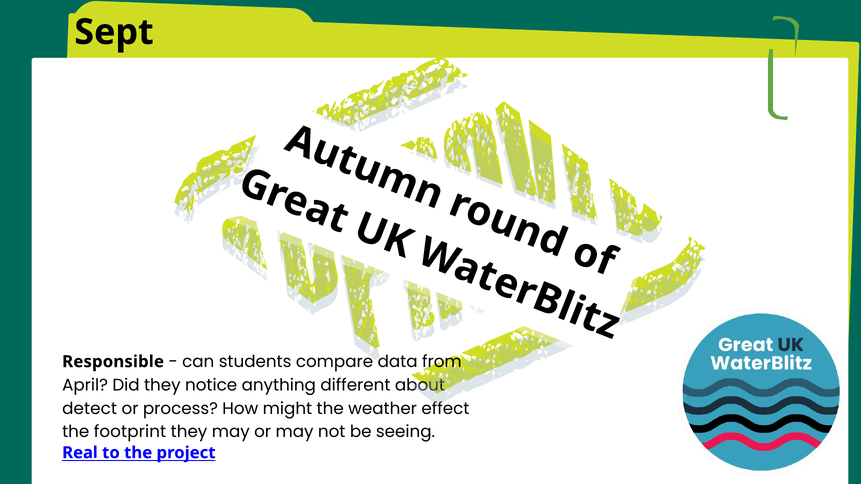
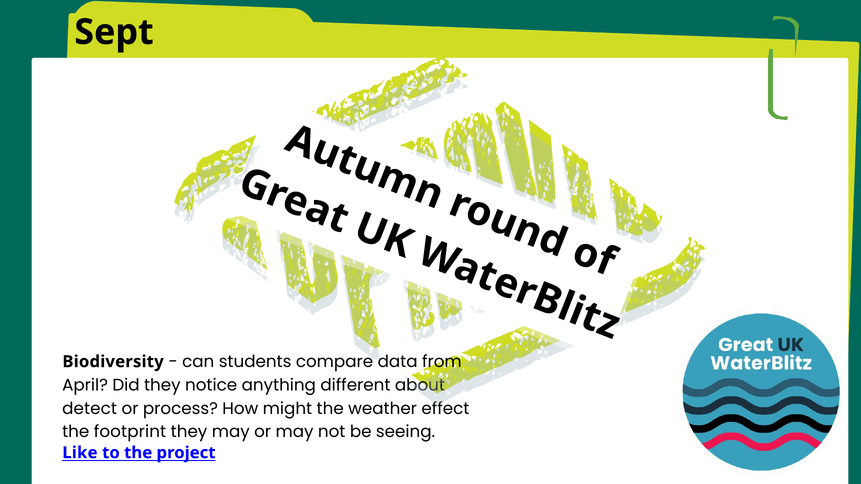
Responsible: Responsible -> Biodiversity
Real: Real -> Like
